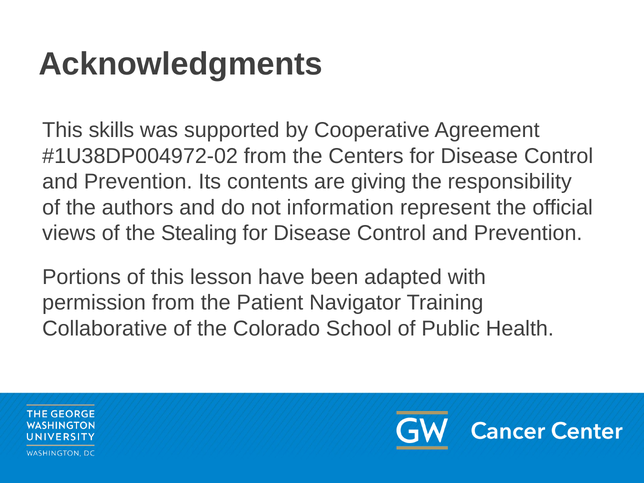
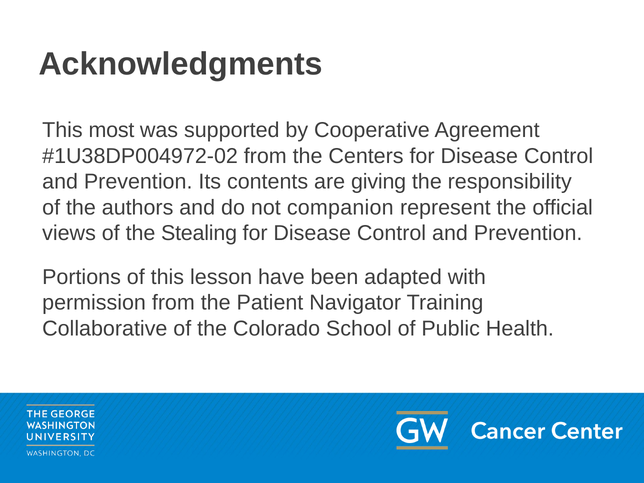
skills: skills -> most
information: information -> companion
